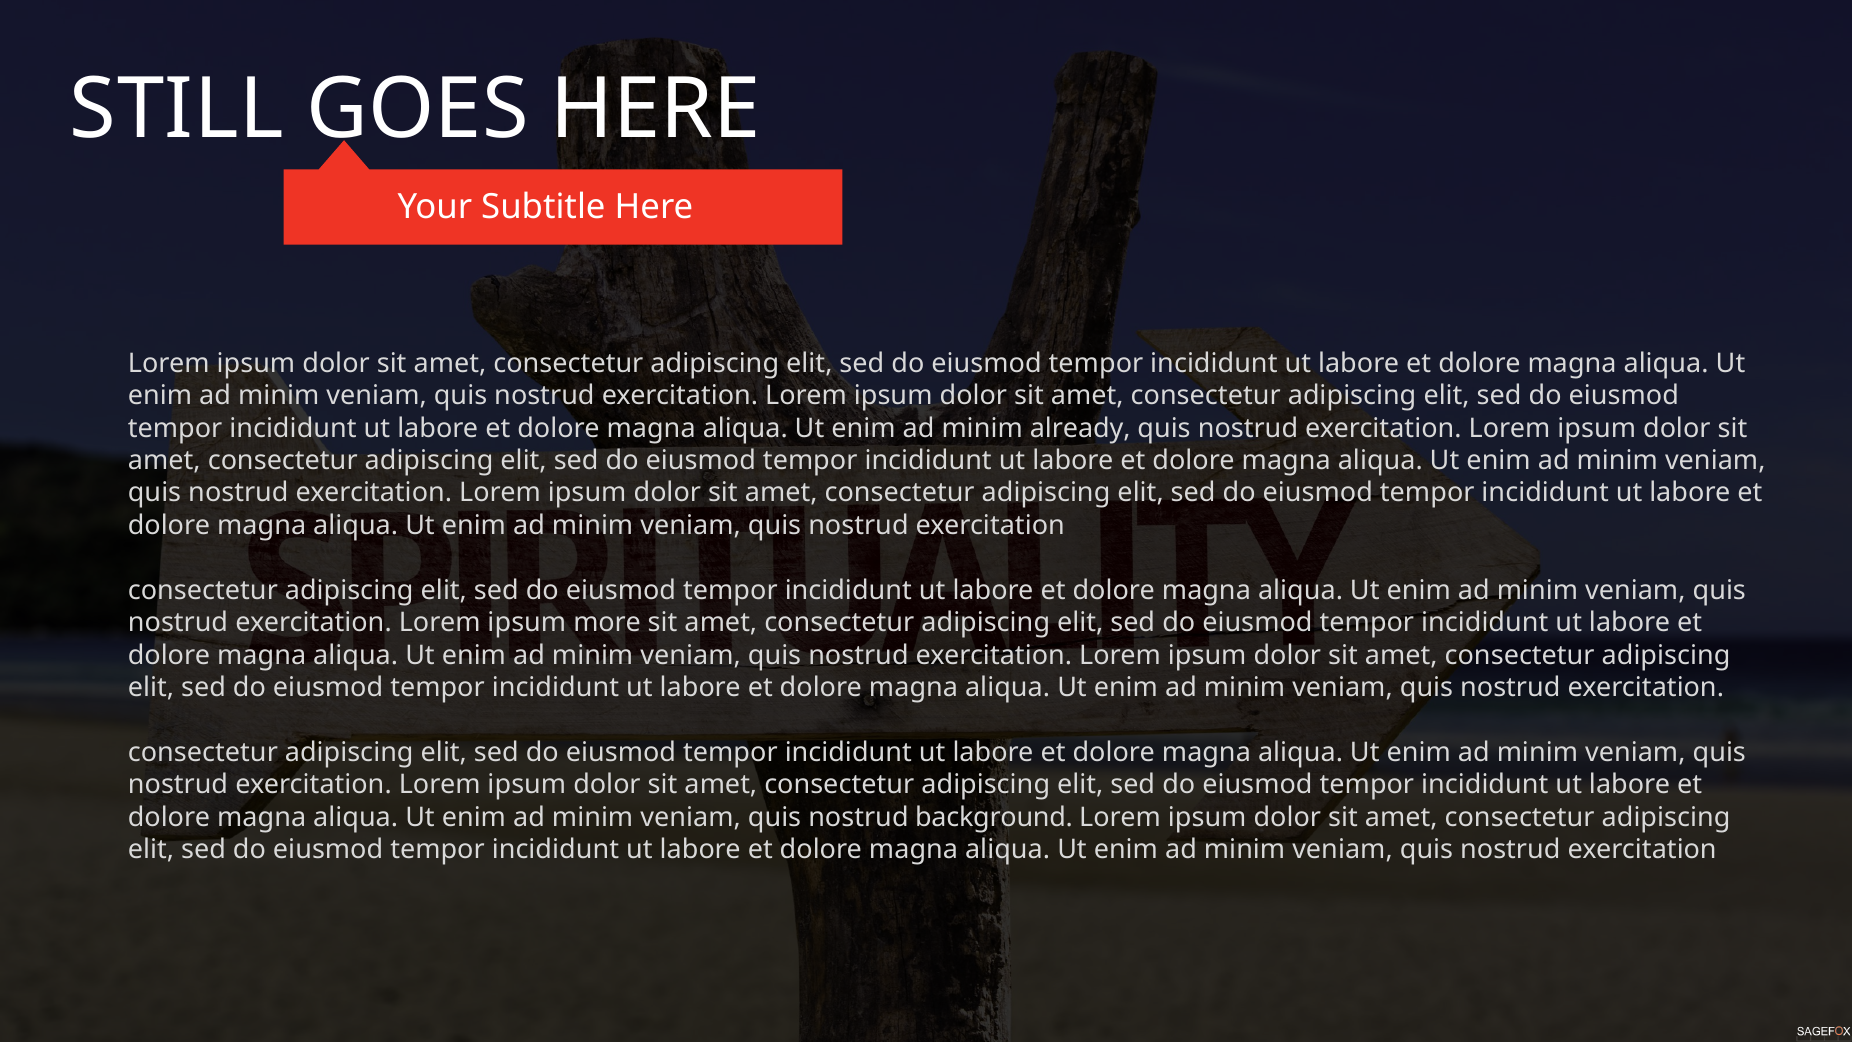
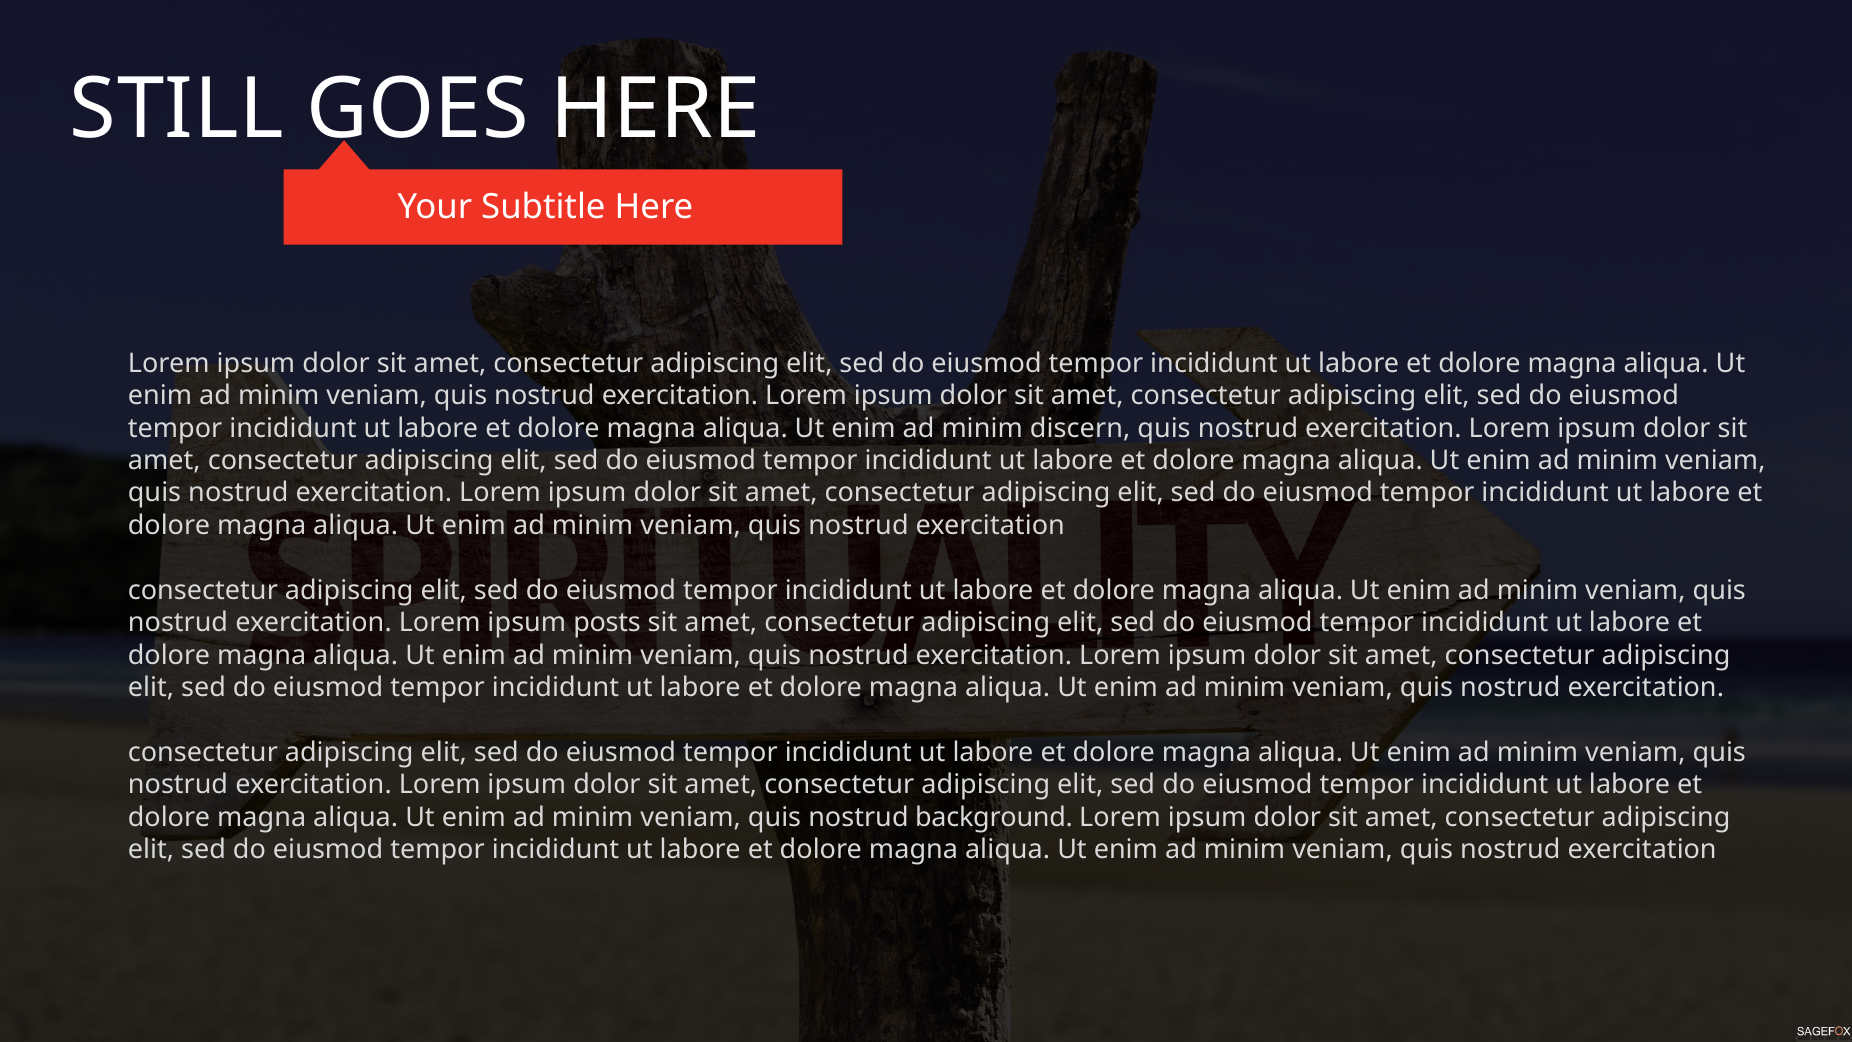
already: already -> discern
more: more -> posts
